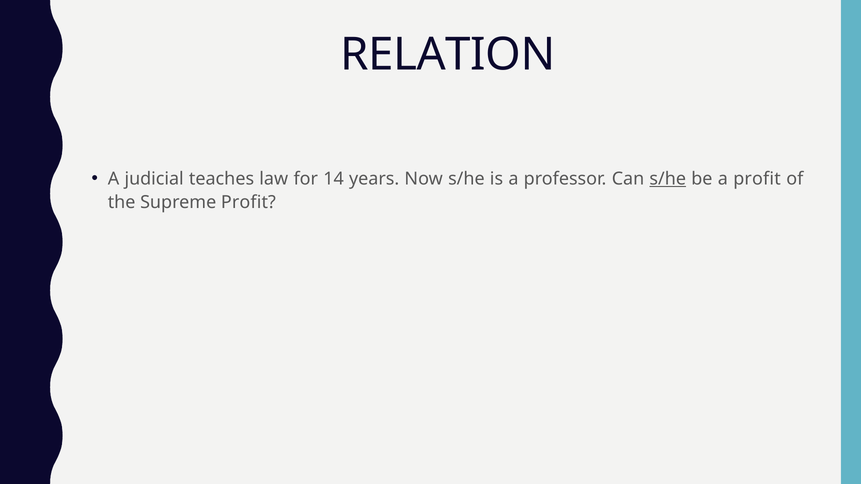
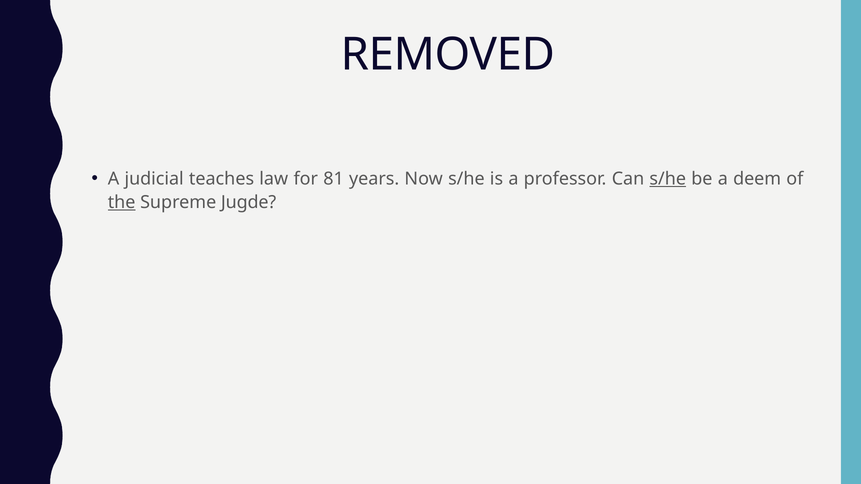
RELATION: RELATION -> REMOVED
14: 14 -> 81
a profit: profit -> deem
the underline: none -> present
Supreme Profit: Profit -> Jugde
